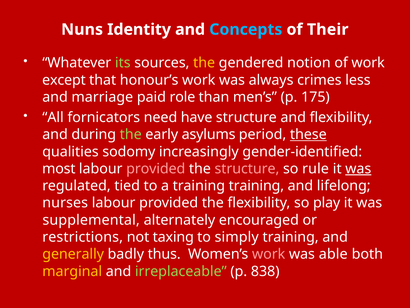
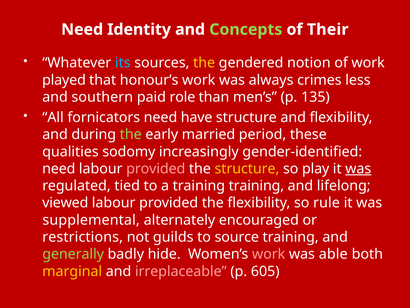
Nuns at (82, 29): Nuns -> Need
Concepts colour: light blue -> light green
its colour: light green -> light blue
except: except -> played
marriage: marriage -> southern
175: 175 -> 135
asylums: asylums -> married
these underline: present -> none
most at (59, 168): most -> need
structure at (247, 168) colour: pink -> yellow
rule: rule -> play
nurses: nurses -> viewed
play: play -> rule
taxing: taxing -> guilds
simply: simply -> source
generally colour: yellow -> light green
thus: thus -> hide
irreplaceable colour: light green -> pink
838: 838 -> 605
